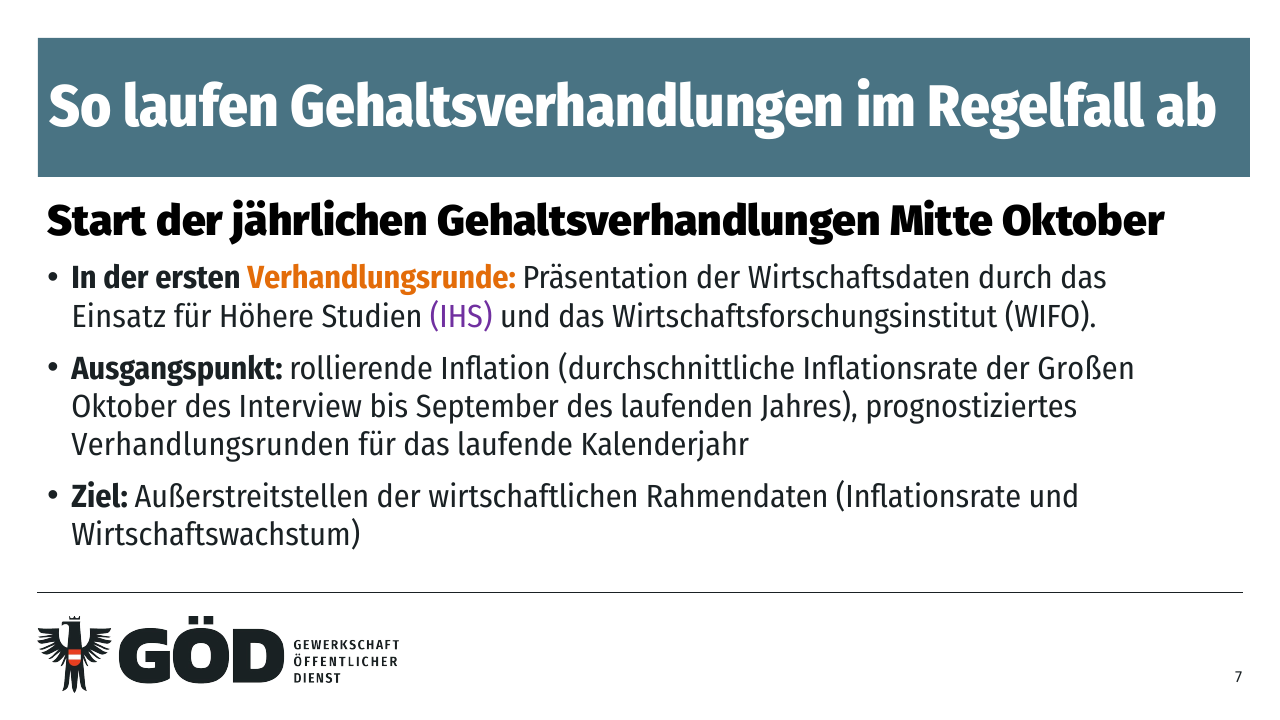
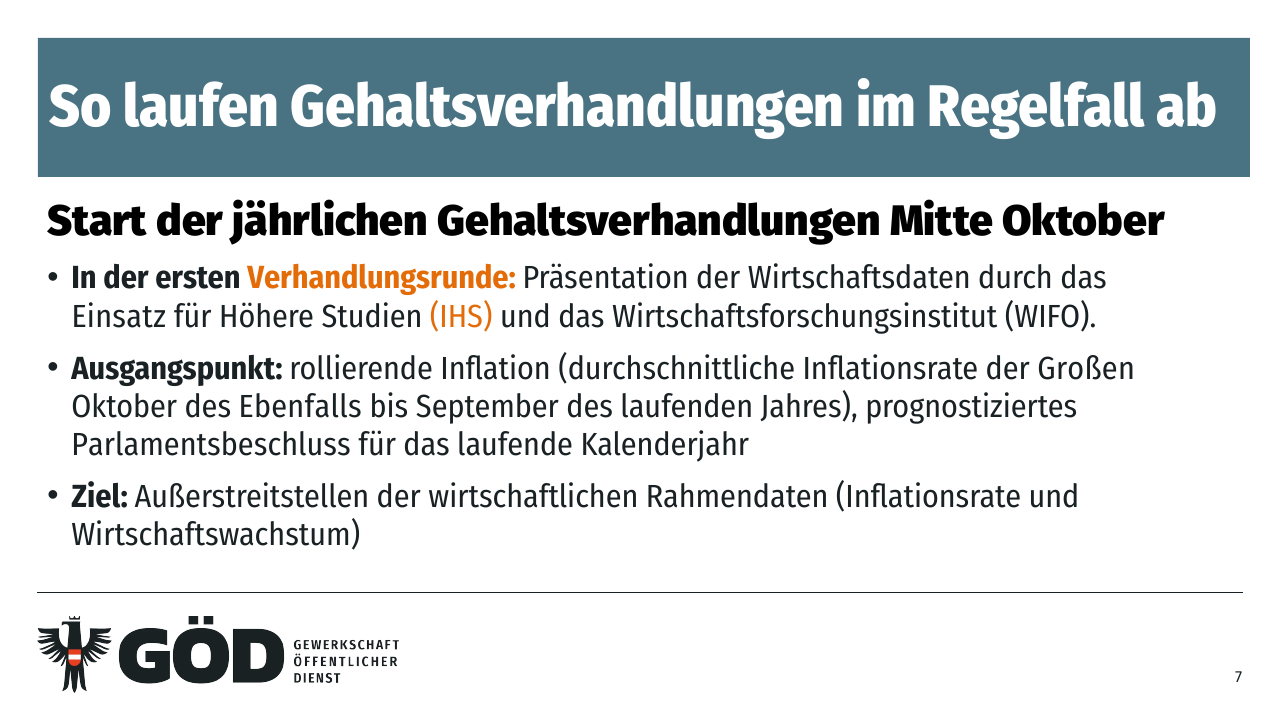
IHS colour: purple -> orange
Interview: Interview -> Ebenfalls
Verhandlungsrunden: Verhandlungsrunden -> Parlamentsbeschluss
